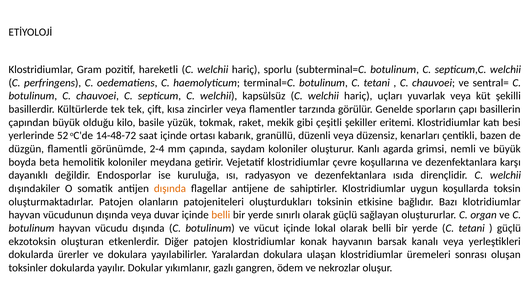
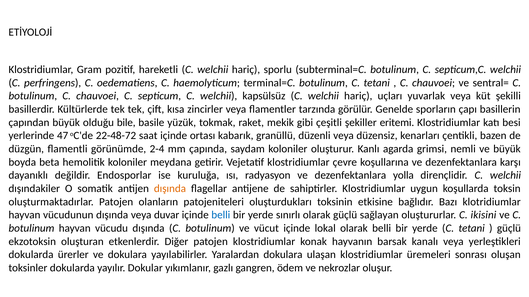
kilo: kilo -> bile
52: 52 -> 47
14-48-72: 14-48-72 -> 22-48-72
ısıda: ısıda -> yolla
belli at (221, 215) colour: orange -> blue
organ: organ -> ikisini
